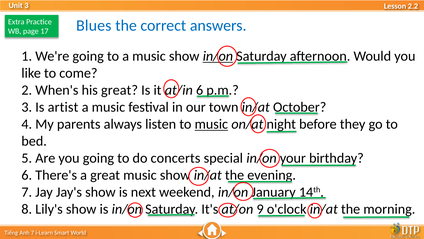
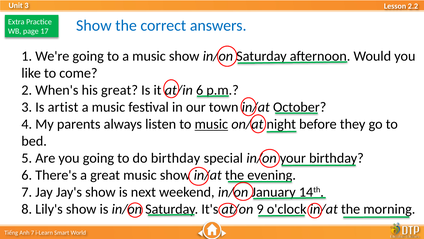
Blues at (94, 25): Blues -> Show
in/on at (218, 56) underline: present -> none
do concerts: concerts -> birthday
